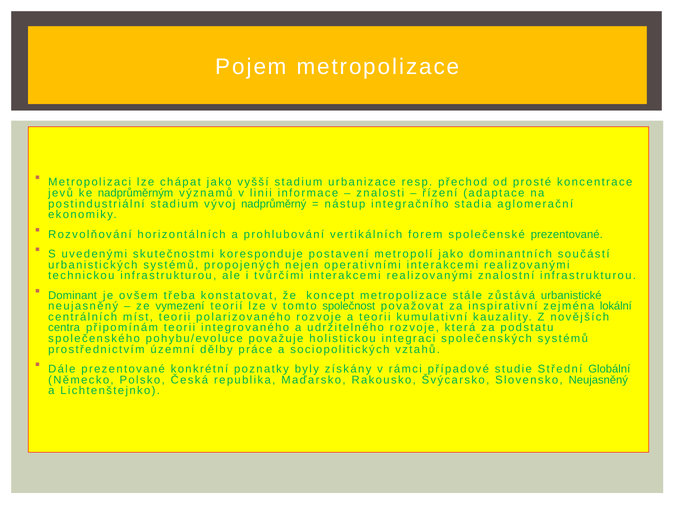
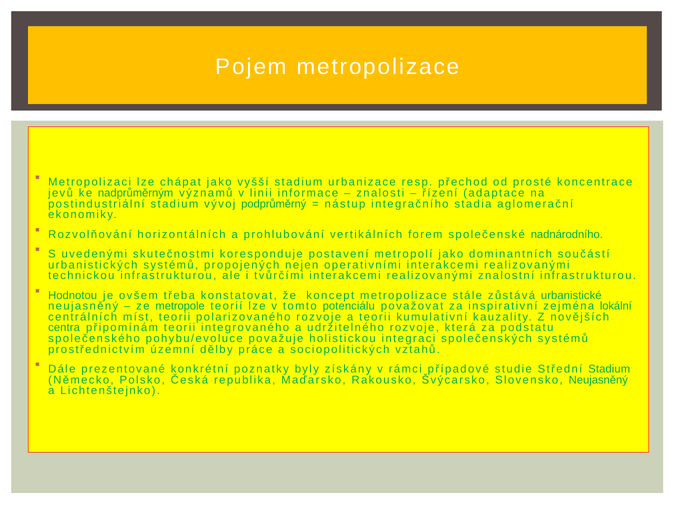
nadprůměrný: nadprůměrný -> podprůměrný
společenské prezentované: prezentované -> nadnárodního
Dominant: Dominant -> Hodnotou
vymezení: vymezení -> metropole
společnost: společnost -> potenciálu
Střední Globální: Globální -> Stadium
